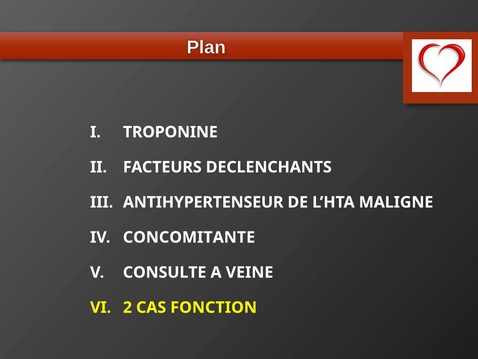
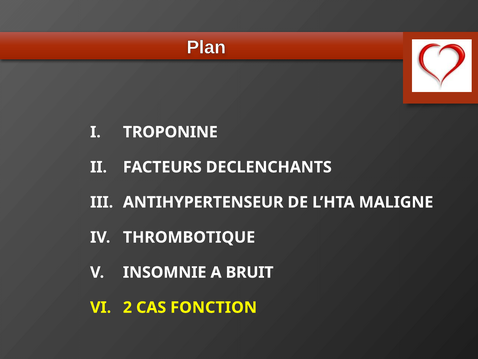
CONCOMITANTE: CONCOMITANTE -> THROMBOTIQUE
CONSULTE: CONSULTE -> INSOMNIE
VEINE: VEINE -> BRUIT
